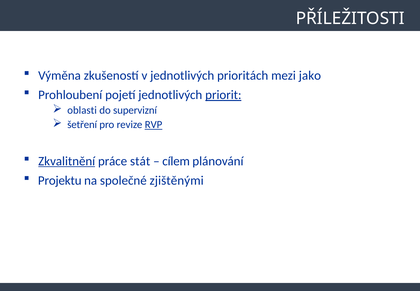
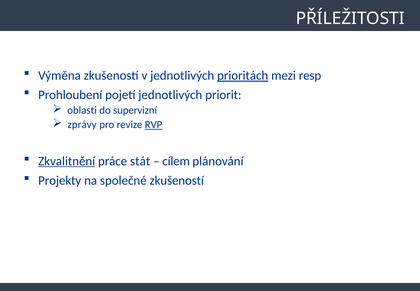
prioritách underline: none -> present
jako: jako -> resp
priorit underline: present -> none
šetření: šetření -> zprávy
Projektu: Projektu -> Projekty
společné zjištěnými: zjištěnými -> zkušeností
